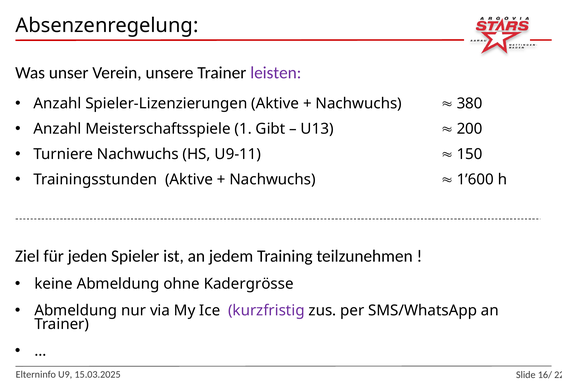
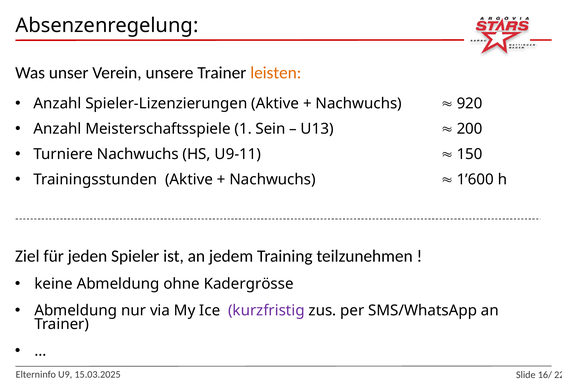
leisten colour: purple -> orange
380: 380 -> 920
Gibt: Gibt -> Sein
